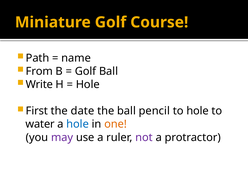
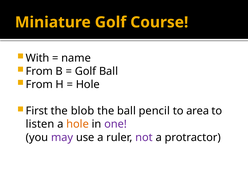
Path: Path -> With
Write at (39, 84): Write -> From
date: date -> blob
to hole: hole -> area
water: water -> listen
hole at (78, 124) colour: blue -> orange
one colour: orange -> purple
